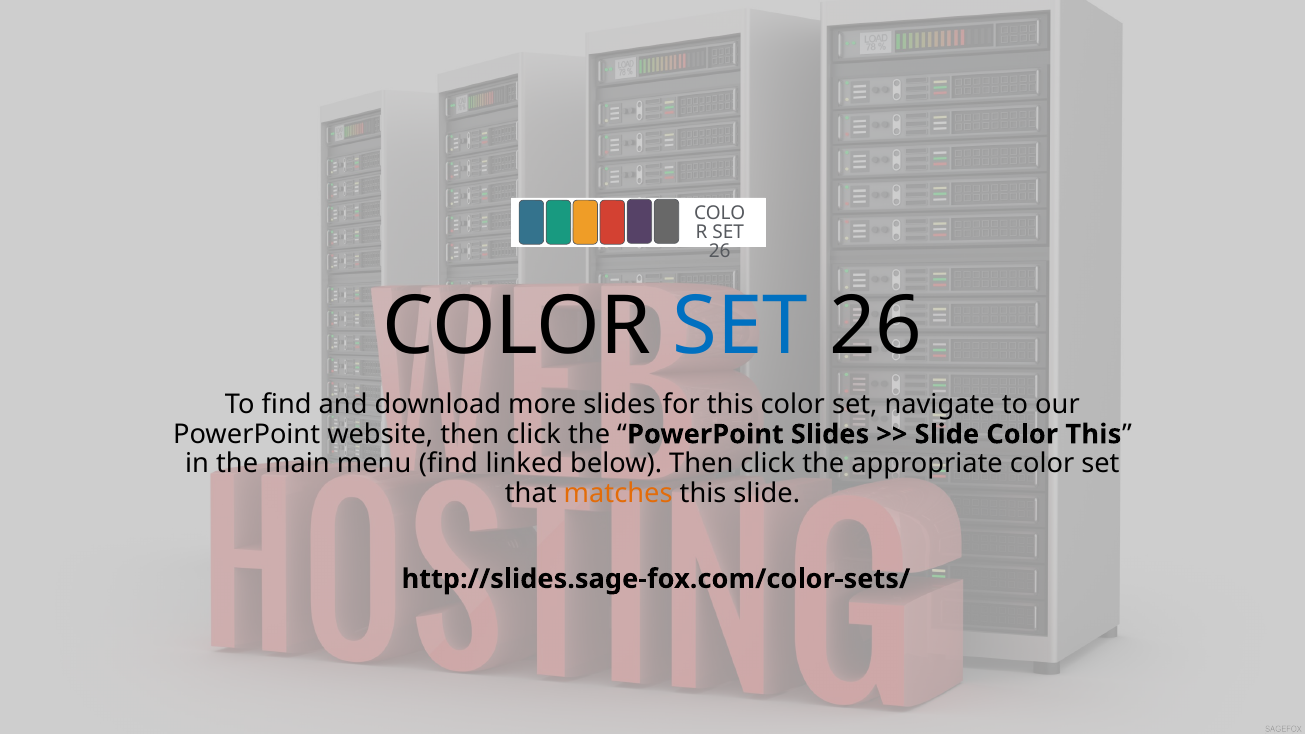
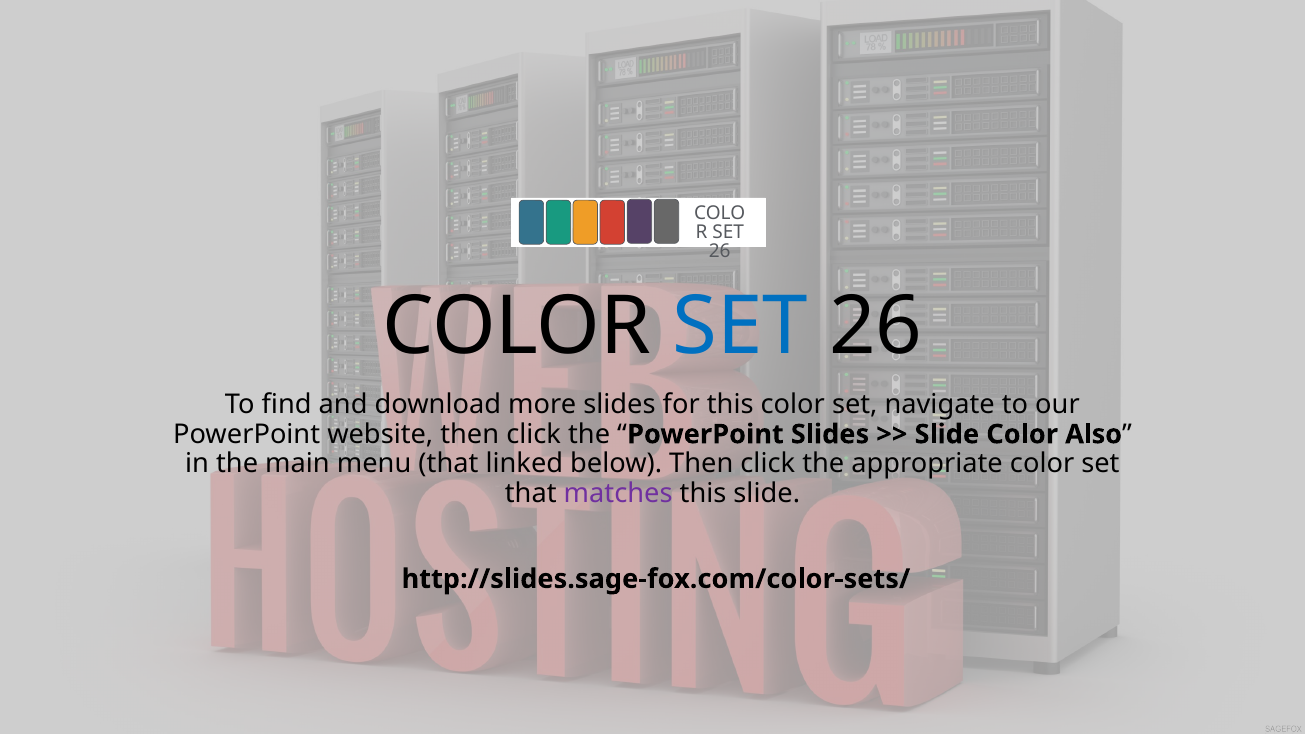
Color This: This -> Also
menu find: find -> that
matches colour: orange -> purple
